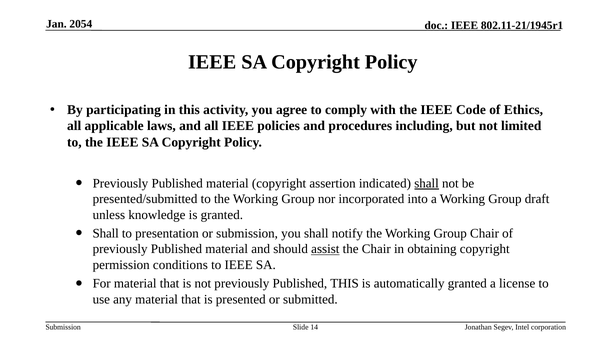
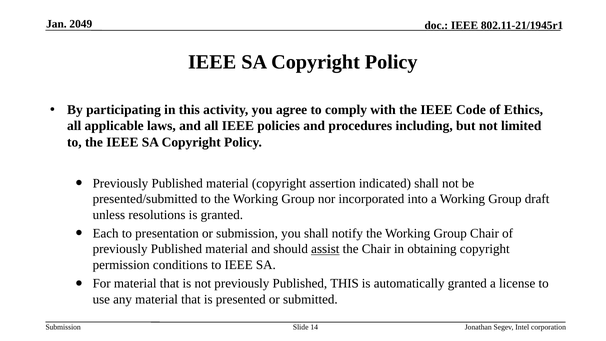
2054: 2054 -> 2049
shall at (427, 183) underline: present -> none
knowledge: knowledge -> resolutions
Shall at (106, 233): Shall -> Each
